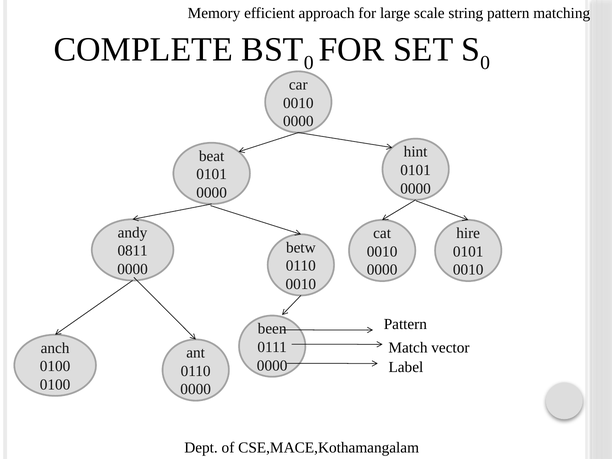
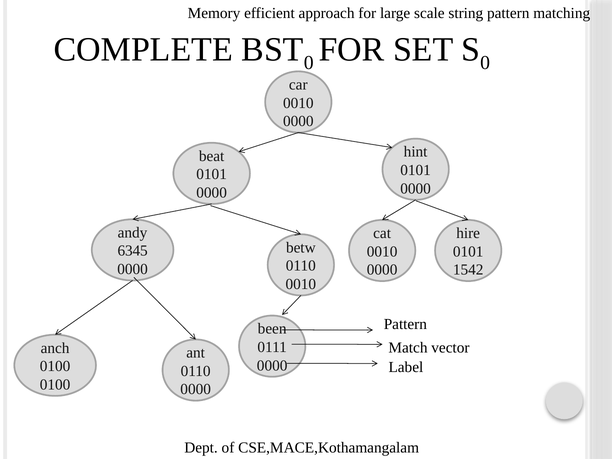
0811: 0811 -> 6345
0010 at (468, 270): 0010 -> 1542
